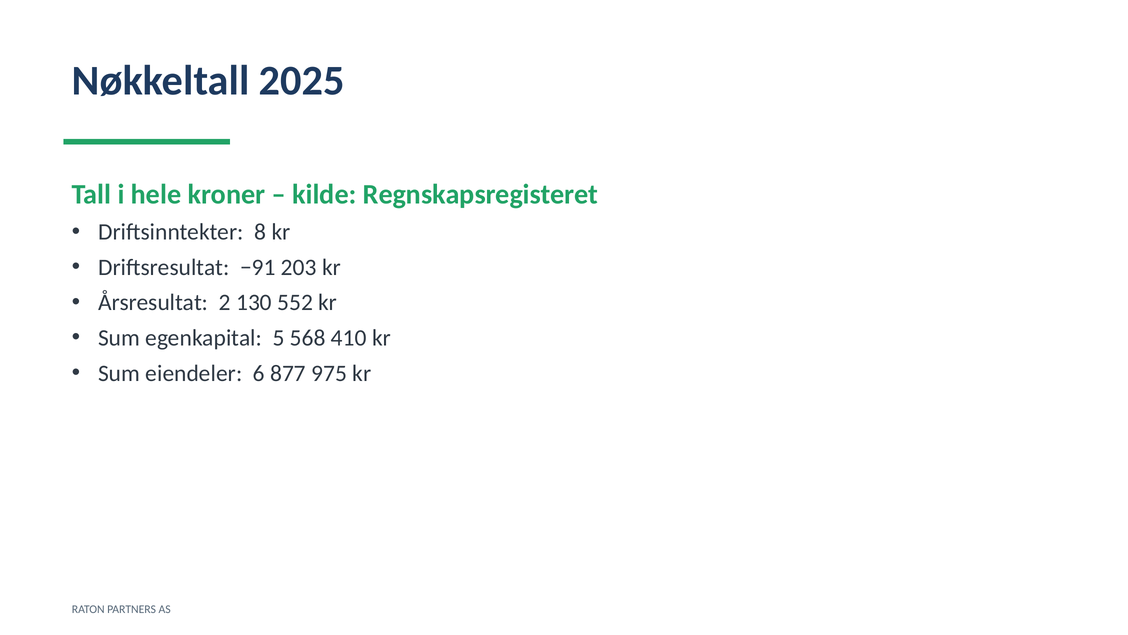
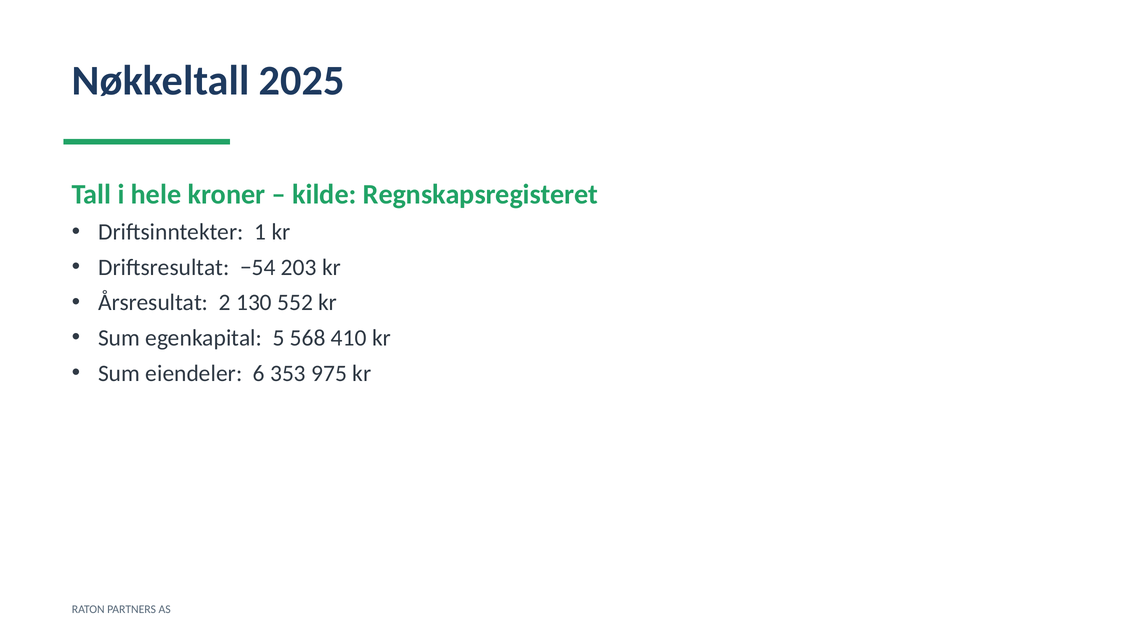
8: 8 -> 1
−91: −91 -> −54
877: 877 -> 353
